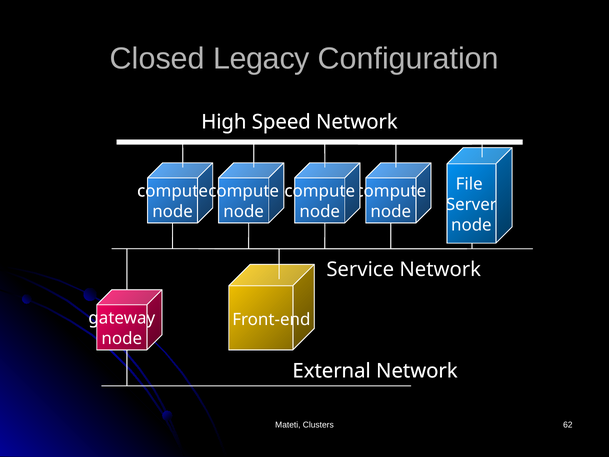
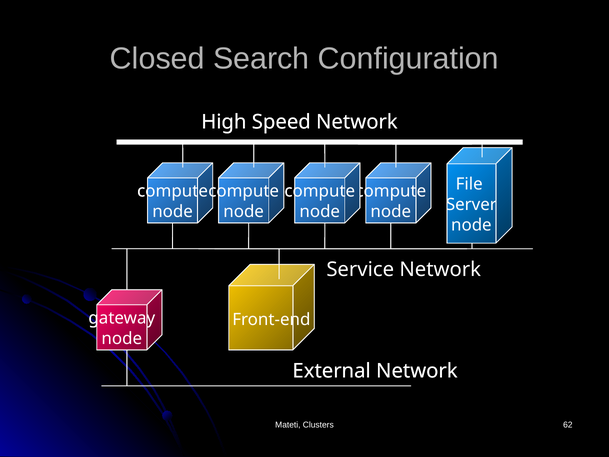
Legacy: Legacy -> Search
